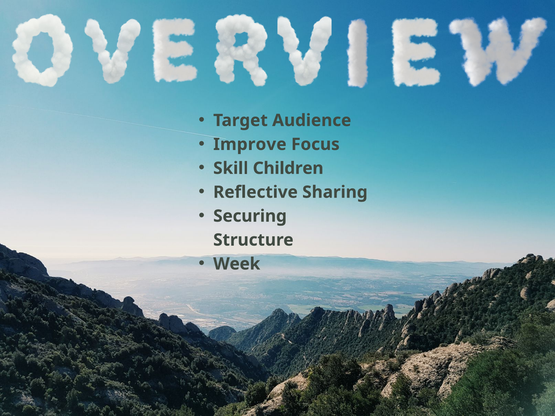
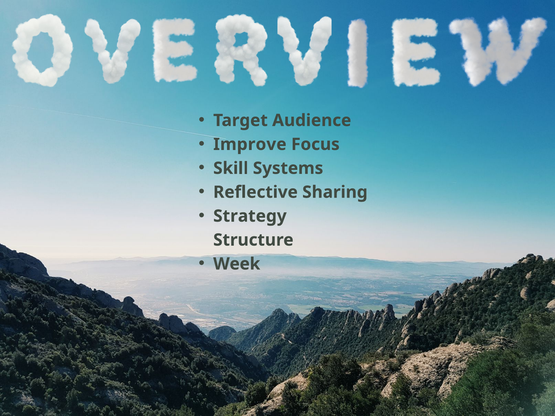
Children: Children -> Systems
Securing: Securing -> Strategy
